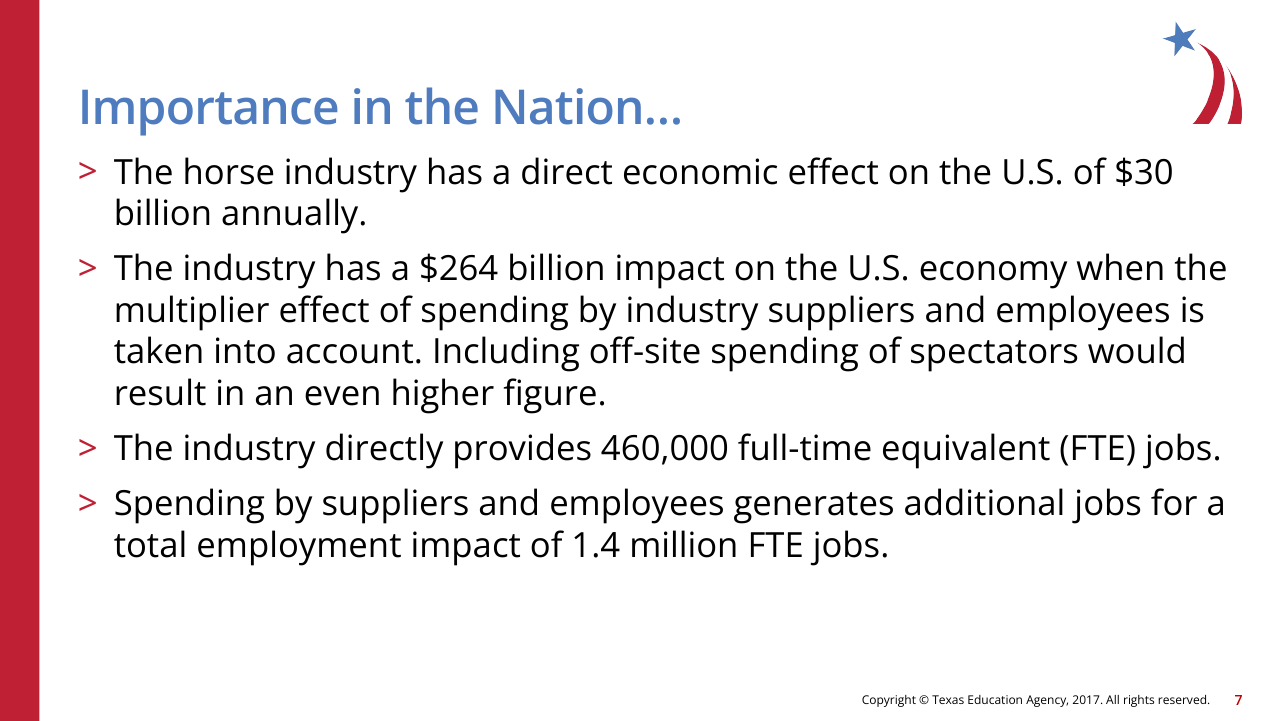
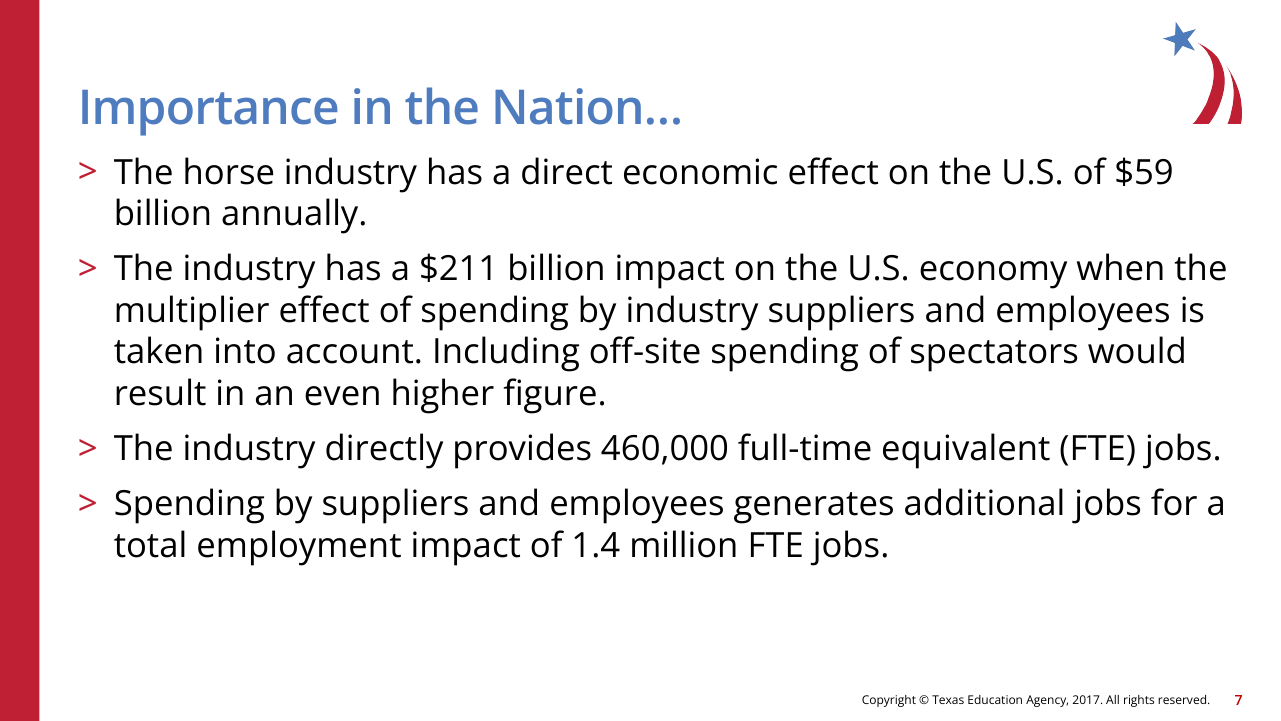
$30: $30 -> $59
$264: $264 -> $211
